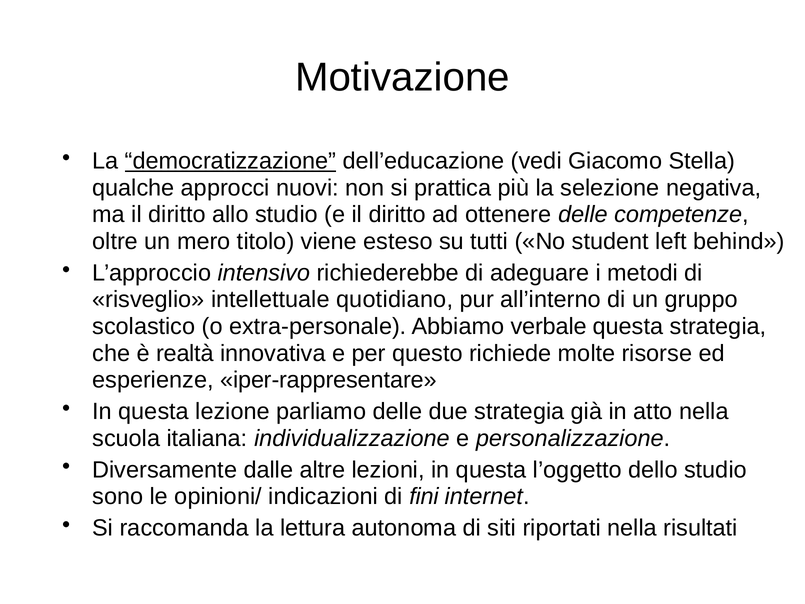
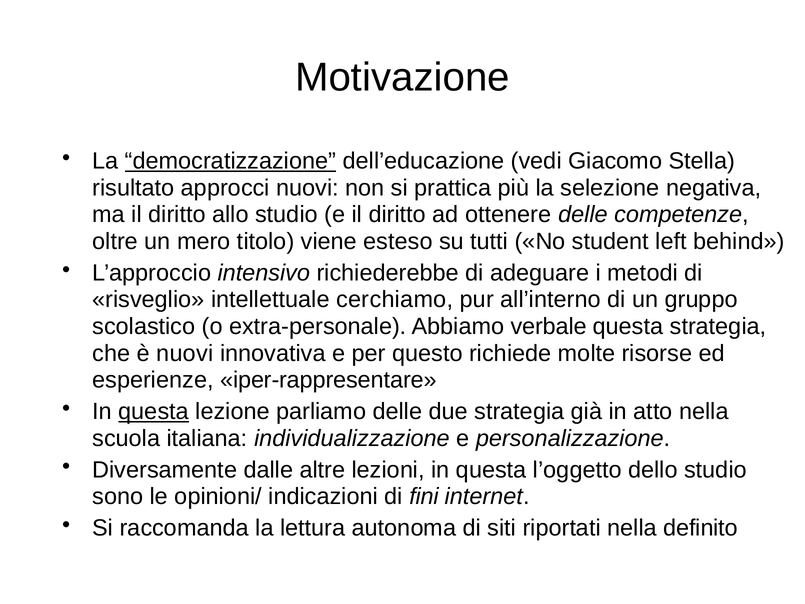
qualche: qualche -> risultato
quotidiano: quotidiano -> cerchiamo
è realtà: realtà -> nuovi
questa at (154, 411) underline: none -> present
risultati: risultati -> definito
